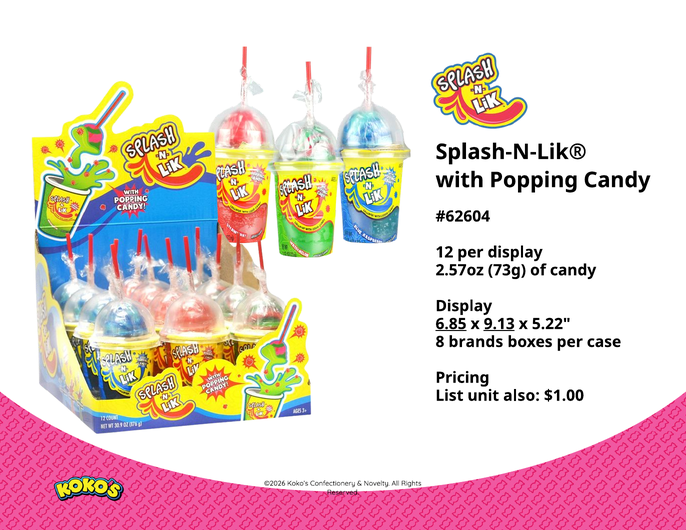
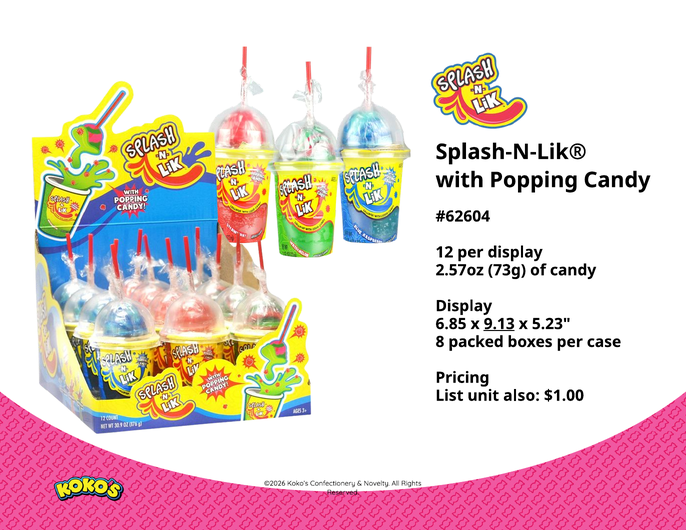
6.85 underline: present -> none
5.22: 5.22 -> 5.23
brands: brands -> packed
